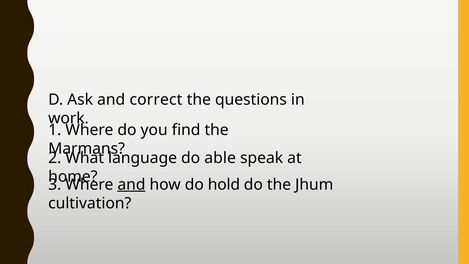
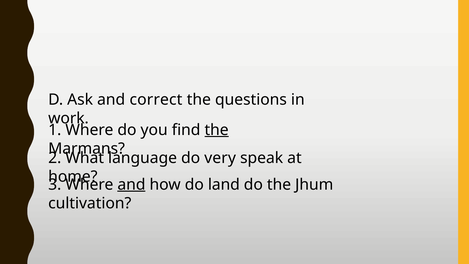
the at (217, 130) underline: none -> present
able: able -> very
hold: hold -> land
